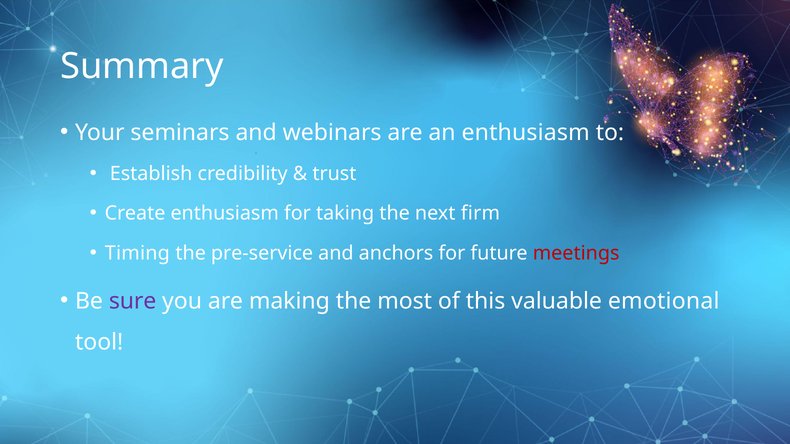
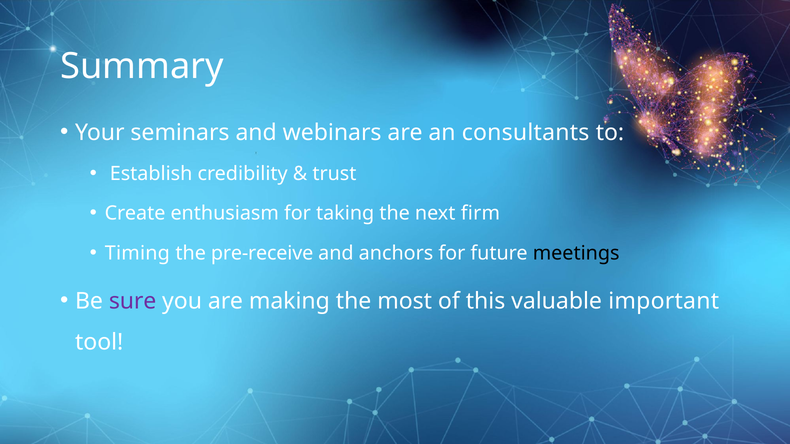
an enthusiasm: enthusiasm -> consultants
pre-service: pre-service -> pre-receive
meetings colour: red -> black
emotional: emotional -> important
